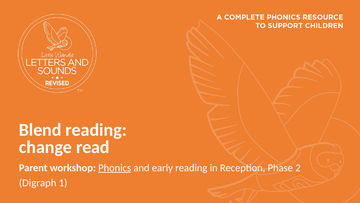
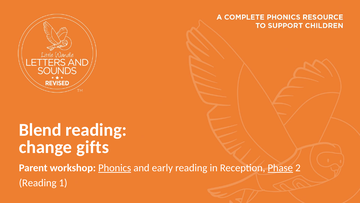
read: read -> gifts
Phase underline: none -> present
Digraph at (38, 183): Digraph -> Reading
